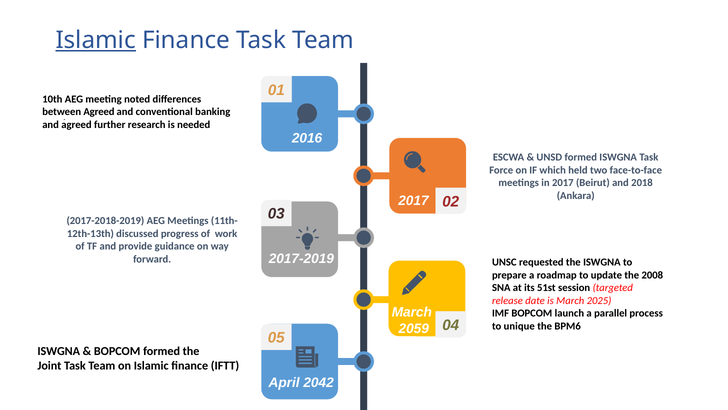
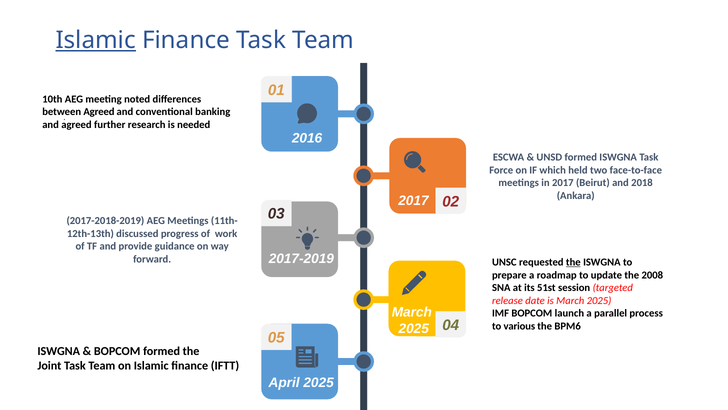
the at (573, 262) underline: none -> present
unique: unique -> various
2059 at (414, 328): 2059 -> 2025
April 2042: 2042 -> 2025
